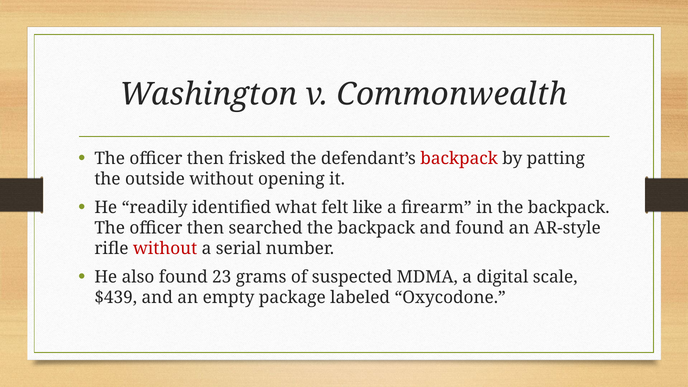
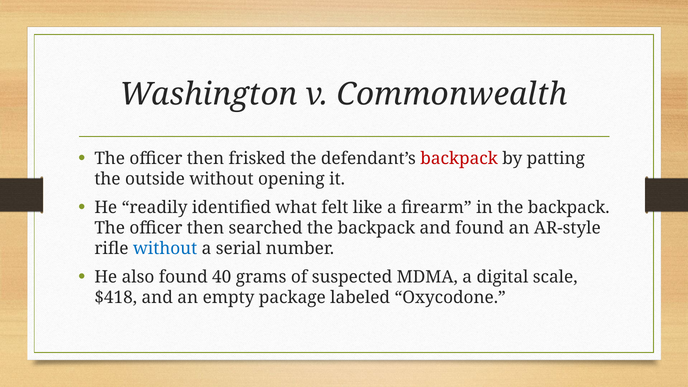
without at (165, 249) colour: red -> blue
23: 23 -> 40
$439: $439 -> $418
